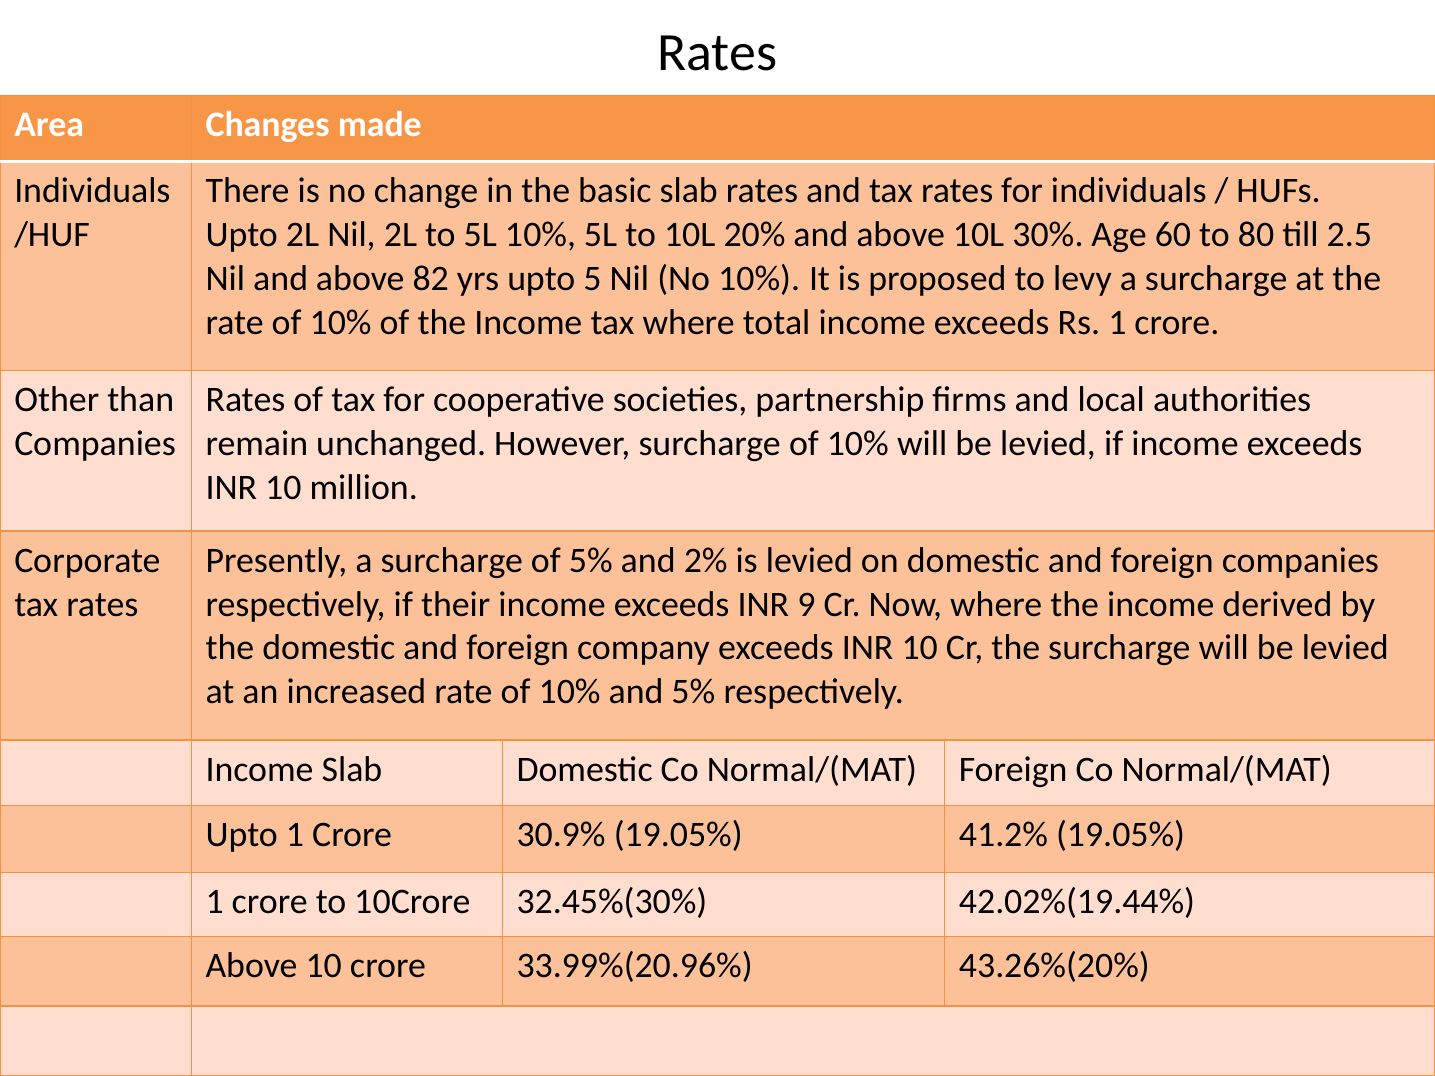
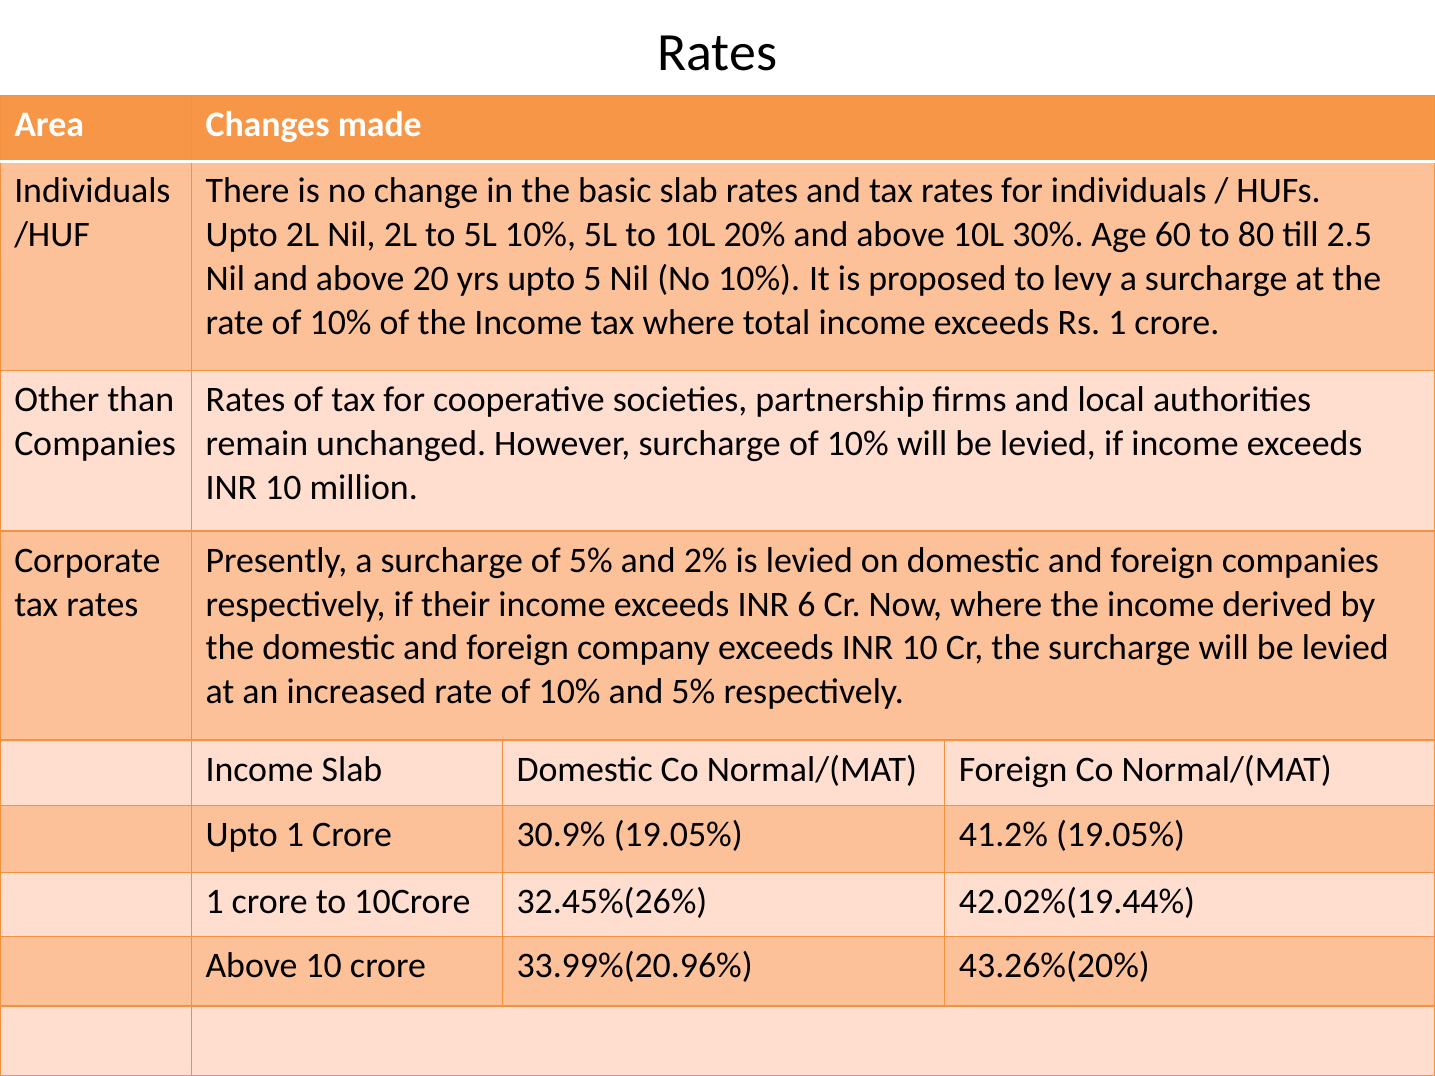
82: 82 -> 20
9: 9 -> 6
32.45%(30%: 32.45%(30% -> 32.45%(26%
